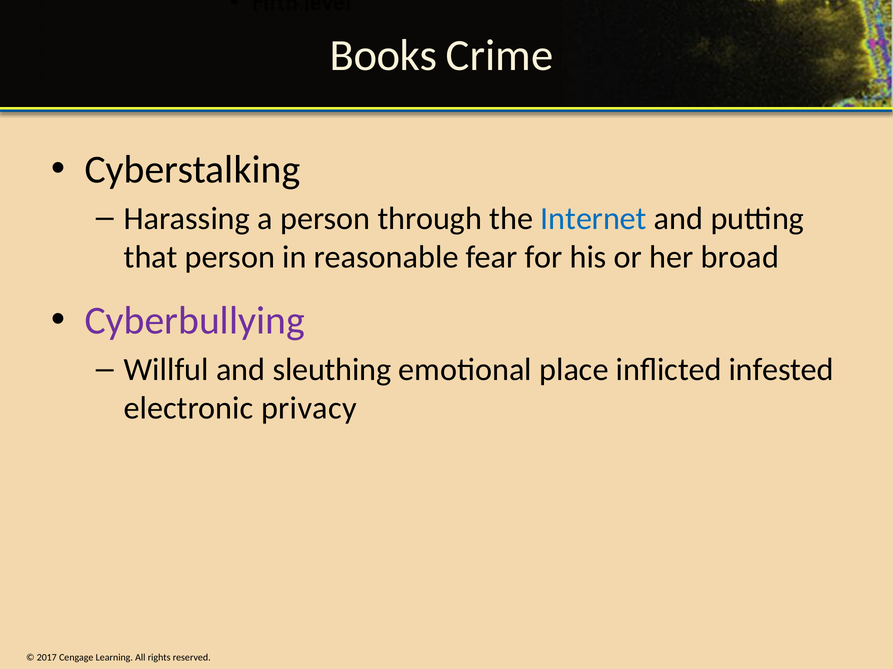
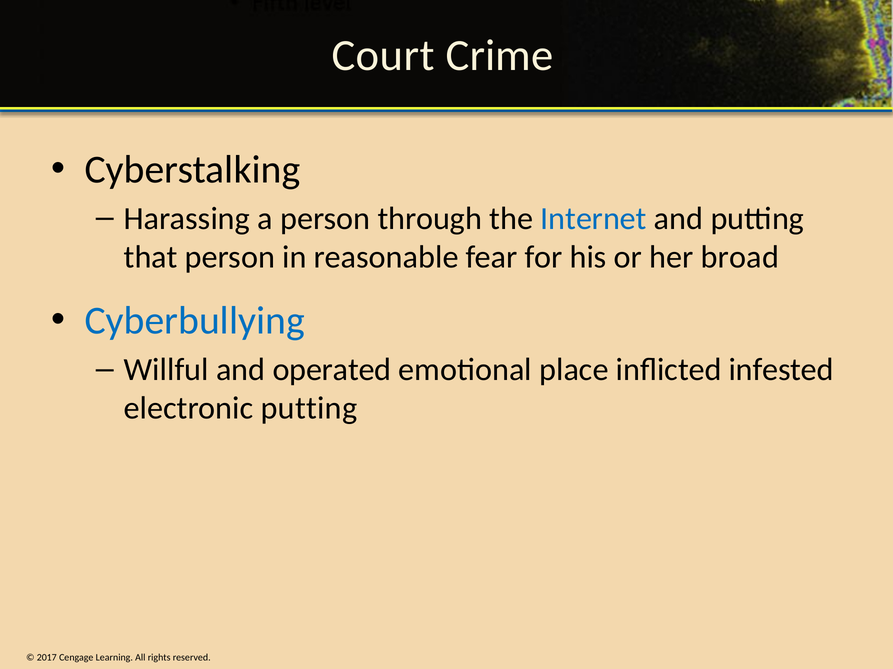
Books: Books -> Court
Cyberbullying colour: purple -> blue
sleuthing: sleuthing -> operated
electronic privacy: privacy -> putting
